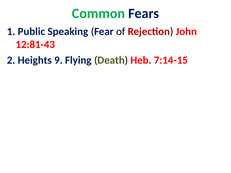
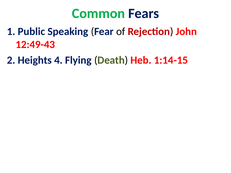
12:81-43: 12:81-43 -> 12:49-43
9: 9 -> 4
7:14-15: 7:14-15 -> 1:14-15
